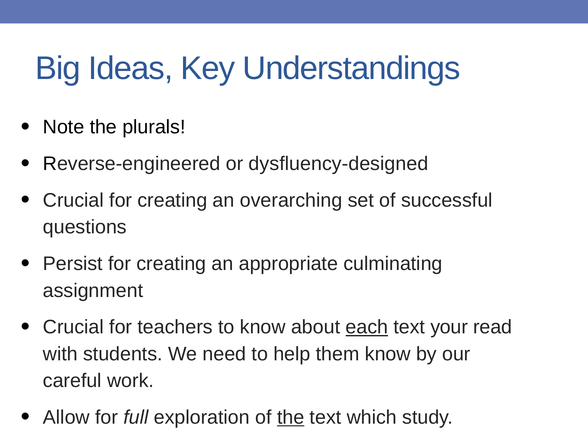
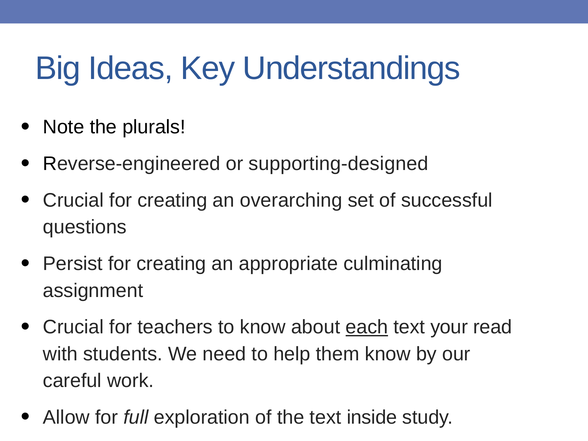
dysfluency-designed: dysfluency-designed -> supporting-designed
the at (291, 417) underline: present -> none
which: which -> inside
